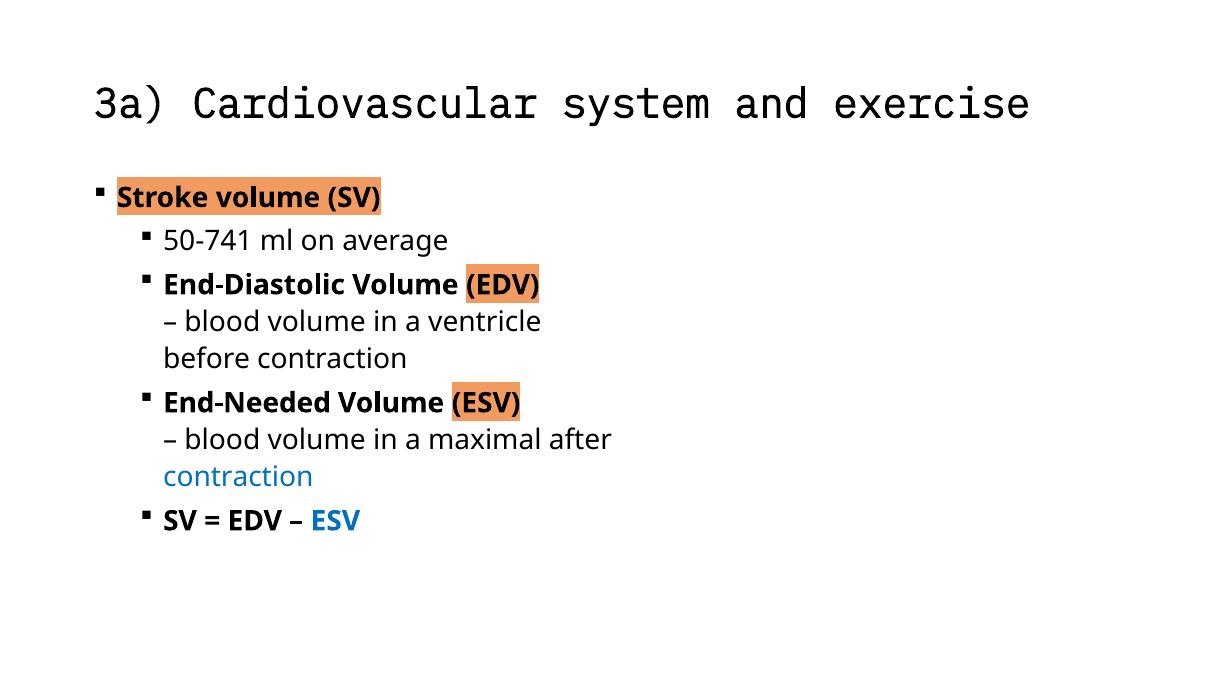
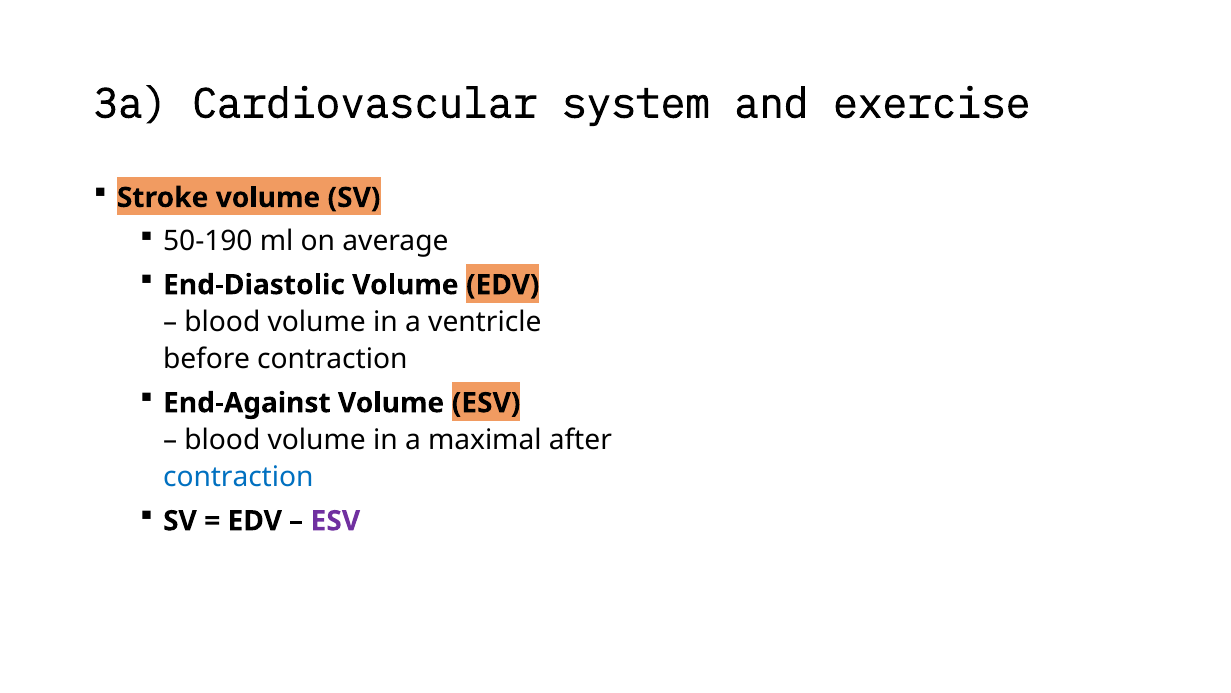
50-741: 50-741 -> 50-190
End-Needed: End-Needed -> End-Against
ESV at (335, 521) colour: blue -> purple
